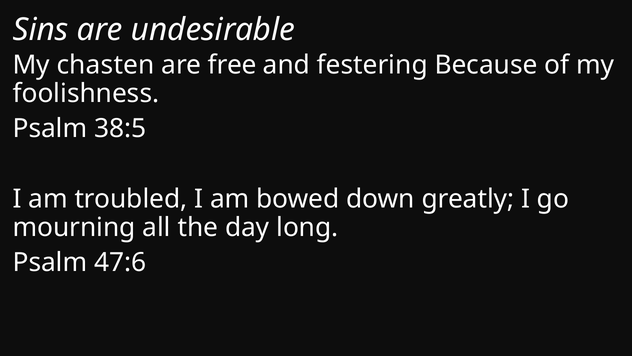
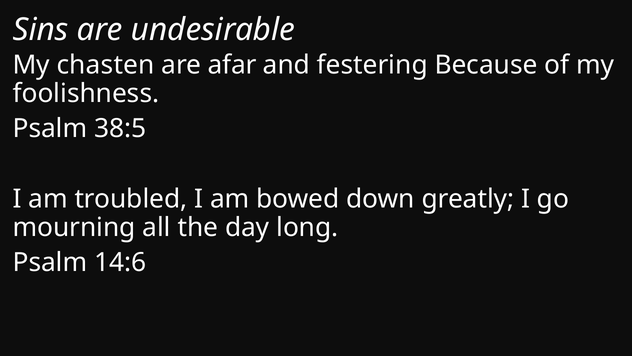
free: free -> afar
47:6: 47:6 -> 14:6
